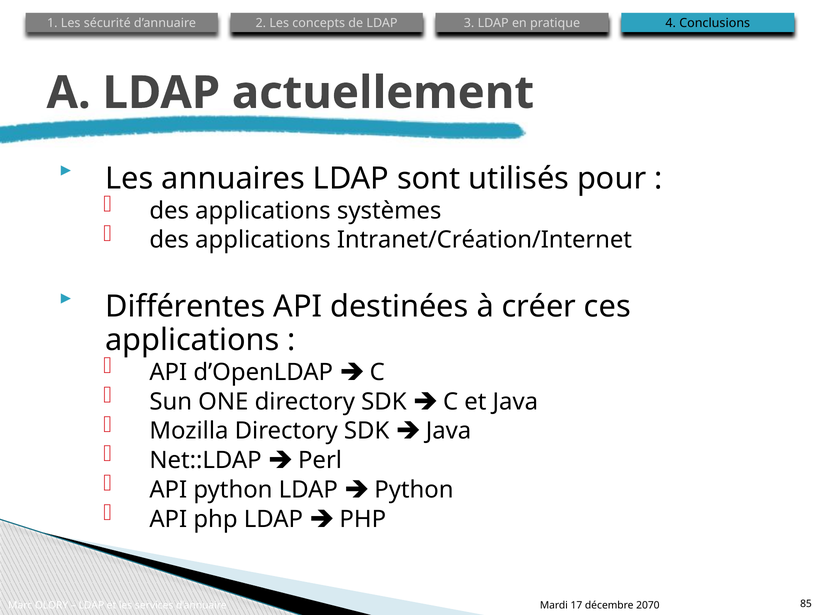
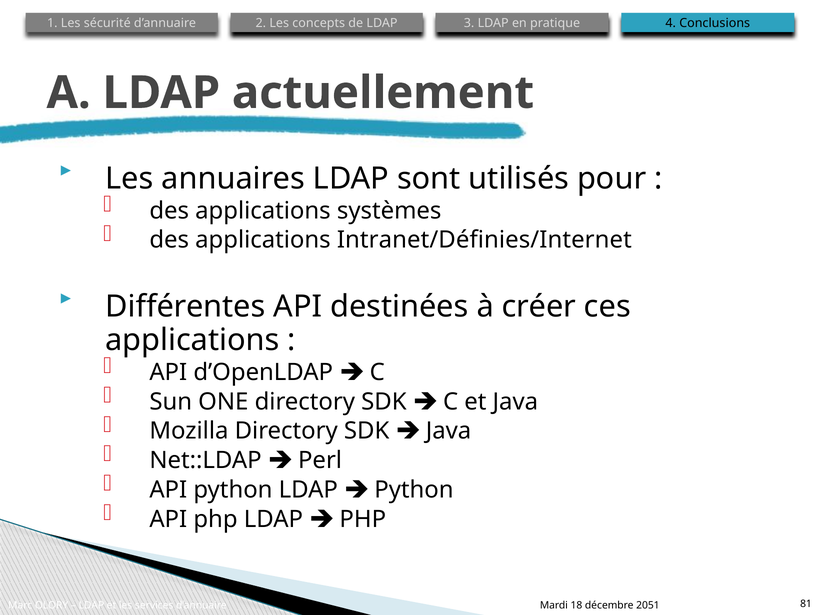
Intranet/Création/Internet: Intranet/Création/Internet -> Intranet/Définies/Internet
17: 17 -> 18
2070: 2070 -> 2051
85: 85 -> 81
